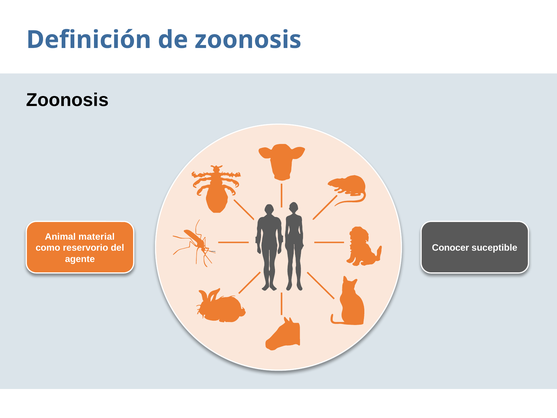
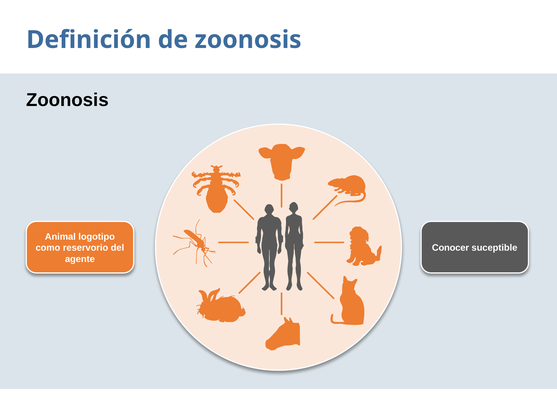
material: material -> logotipo
